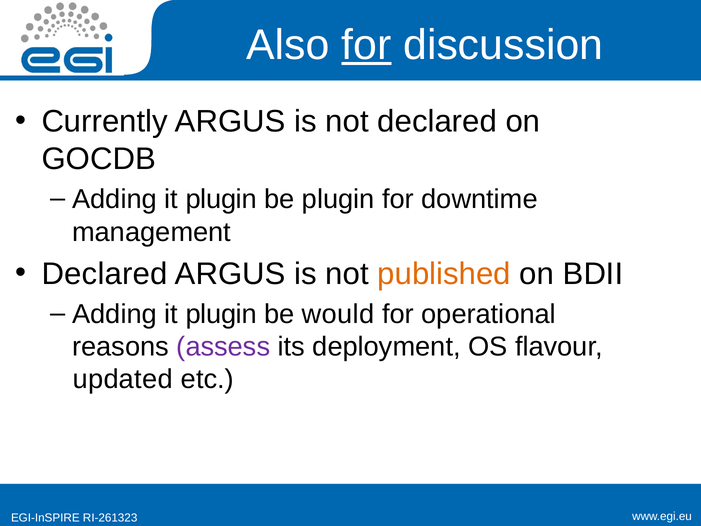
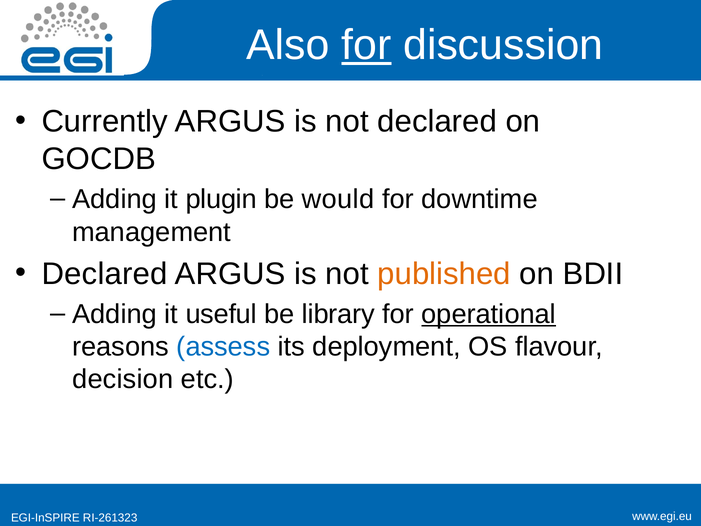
be plugin: plugin -> would
plugin at (221, 314): plugin -> useful
would: would -> library
operational underline: none -> present
assess colour: purple -> blue
updated: updated -> decision
